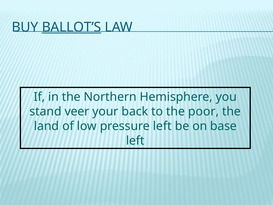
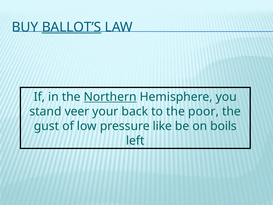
Northern underline: none -> present
land: land -> gust
pressure left: left -> like
base: base -> boils
